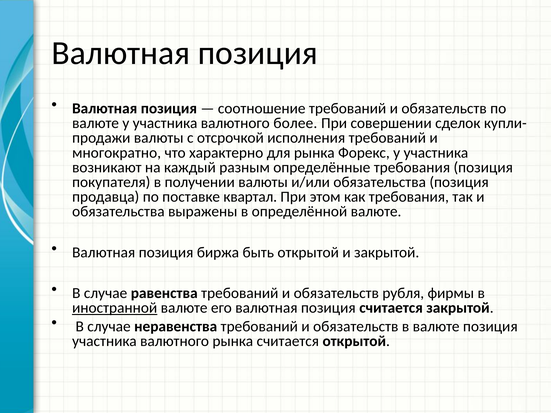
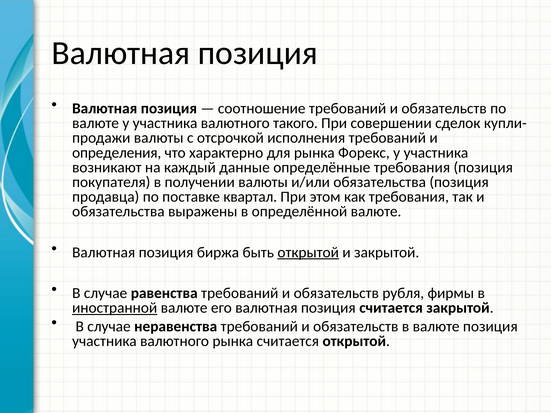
более: более -> такого
многократно: многократно -> определения
разным: разным -> данные
открытой at (308, 252) underline: none -> present
